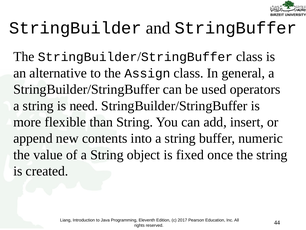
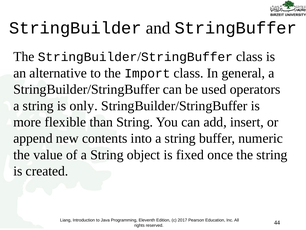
Assign: Assign -> Import
need: need -> only
